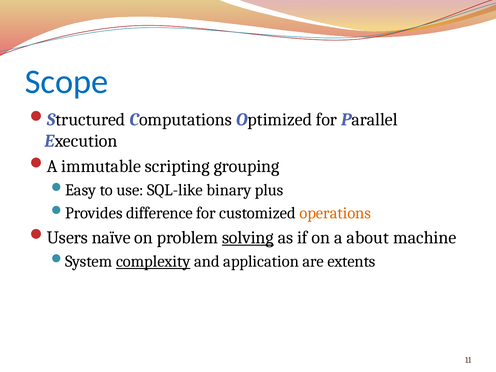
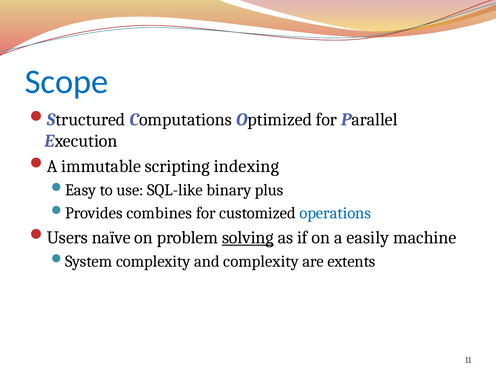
grouping: grouping -> indexing
difference: difference -> combines
operations colour: orange -> blue
about: about -> easily
complexity at (153, 261) underline: present -> none
and application: application -> complexity
